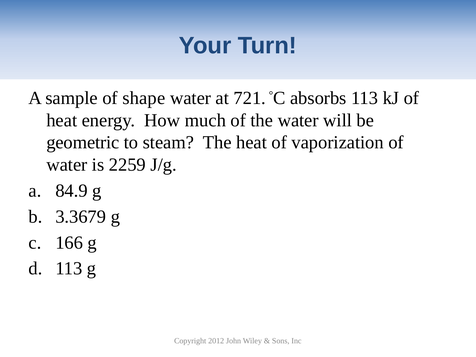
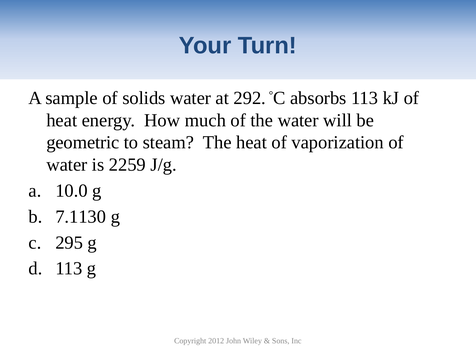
shape: shape -> solids
721: 721 -> 292
84.9: 84.9 -> 10.0
3.3679: 3.3679 -> 7.1130
166: 166 -> 295
